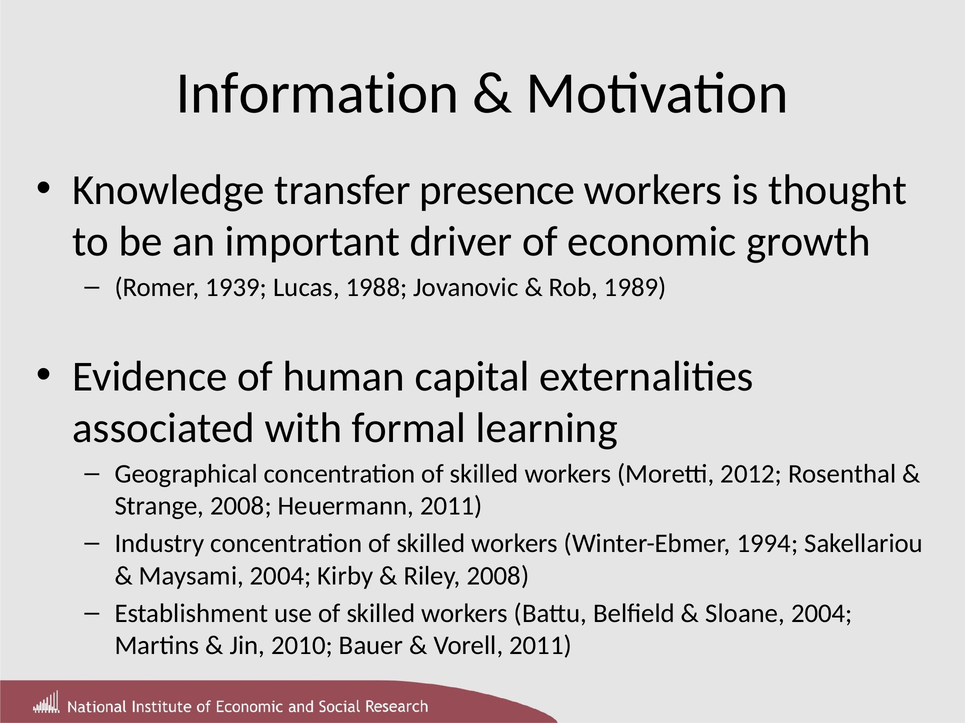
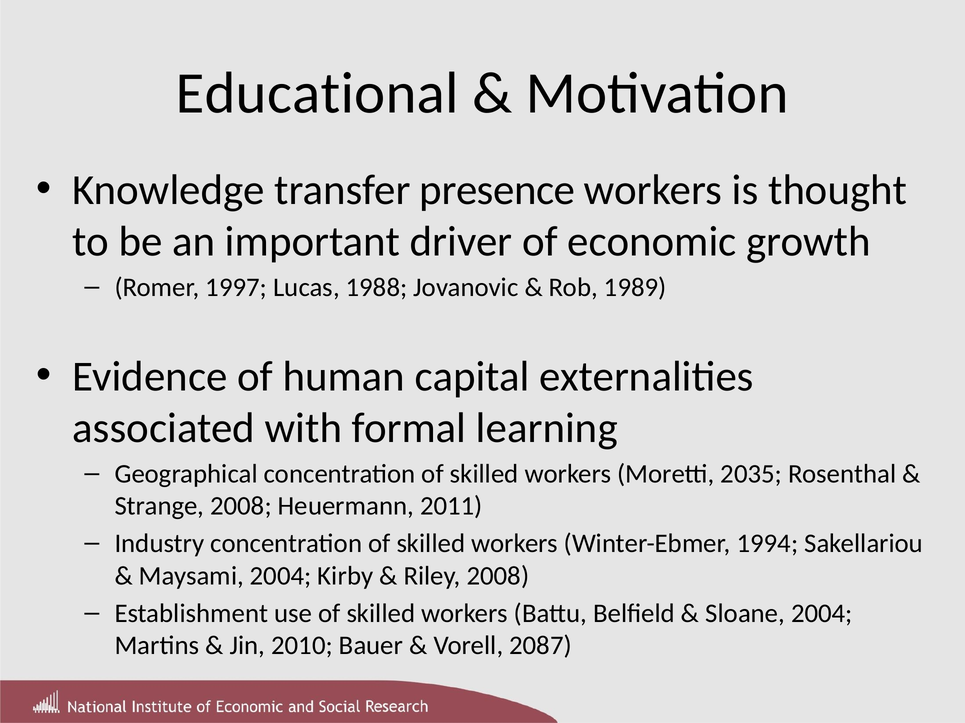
Information: Information -> Educational
1939: 1939 -> 1997
2012: 2012 -> 2035
Vorell 2011: 2011 -> 2087
